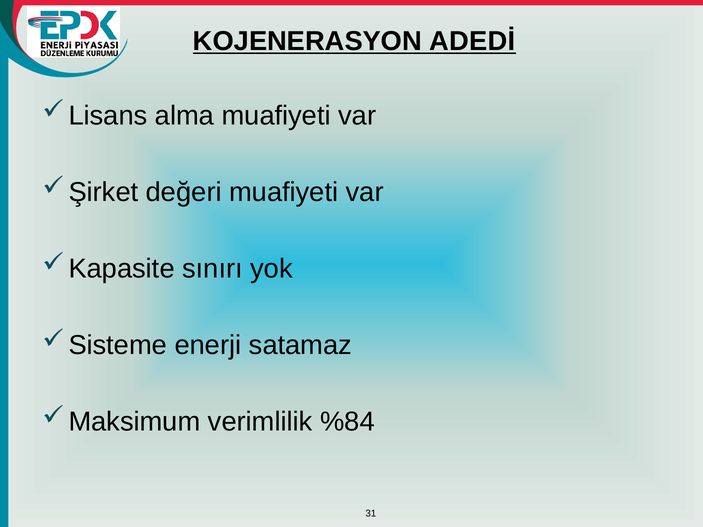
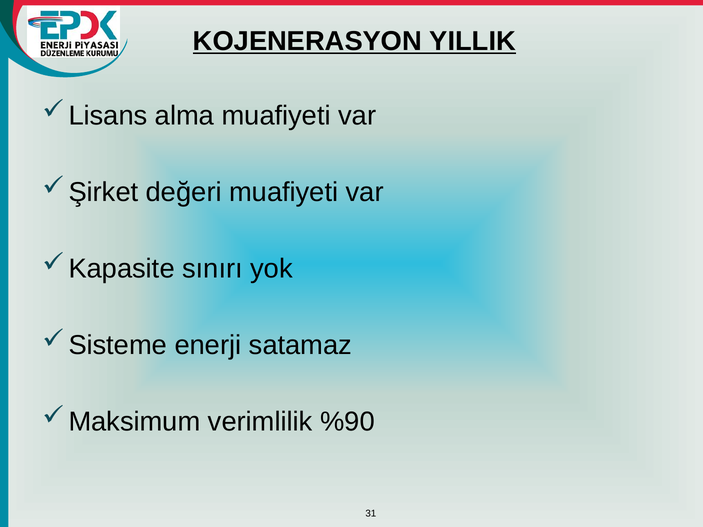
ADEDİ: ADEDİ -> YILLIK
%84: %84 -> %90
